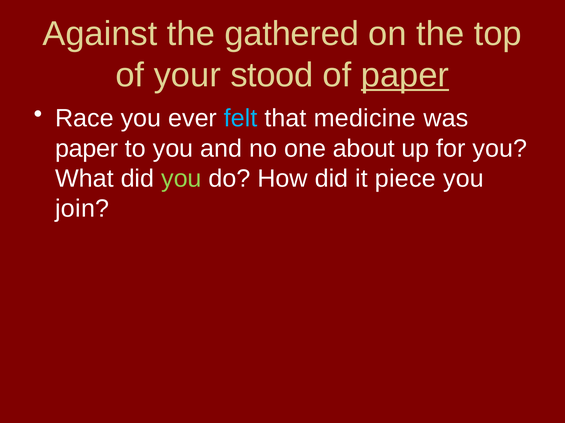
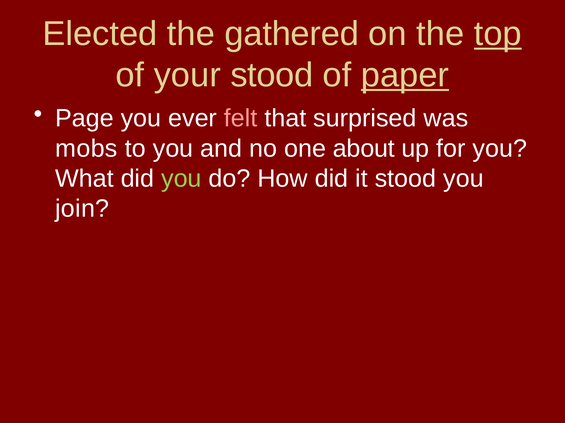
Against: Against -> Elected
top underline: none -> present
Race: Race -> Page
felt colour: light blue -> pink
medicine: medicine -> surprised
paper at (87, 149): paper -> mobs
it piece: piece -> stood
